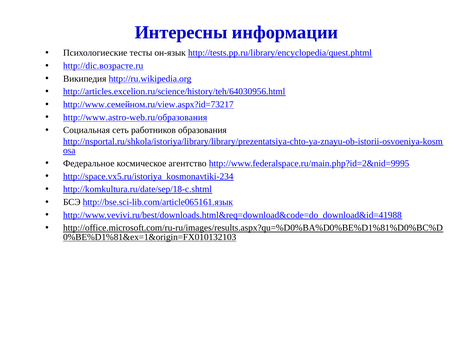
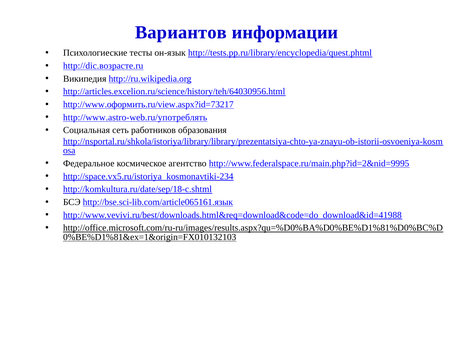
Интересны: Интересны -> Вариантов
http://www.семейном.ru/view.aspx?id=73217: http://www.семейном.ru/view.aspx?id=73217 -> http://www.оформить.ru/view.aspx?id=73217
http://www.astro-web.ru/образования: http://www.astro-web.ru/образования -> http://www.astro-web.ru/употреблять
